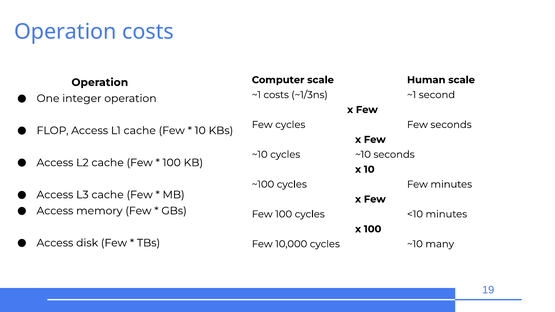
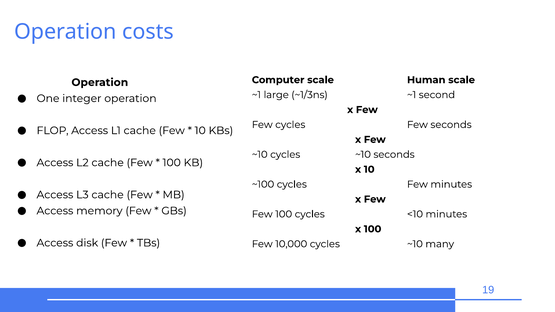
~1 costs: costs -> large
